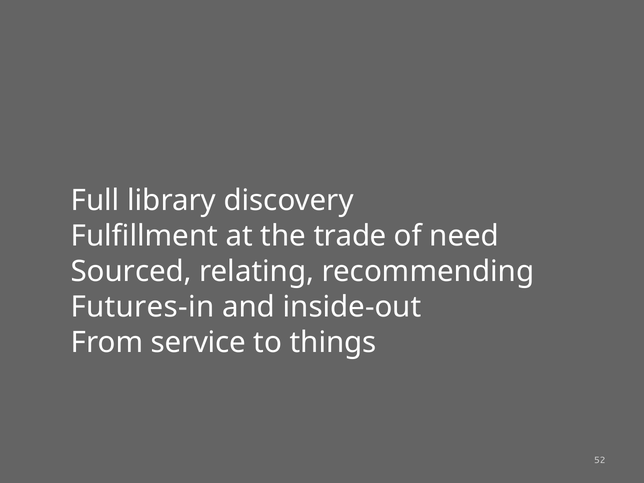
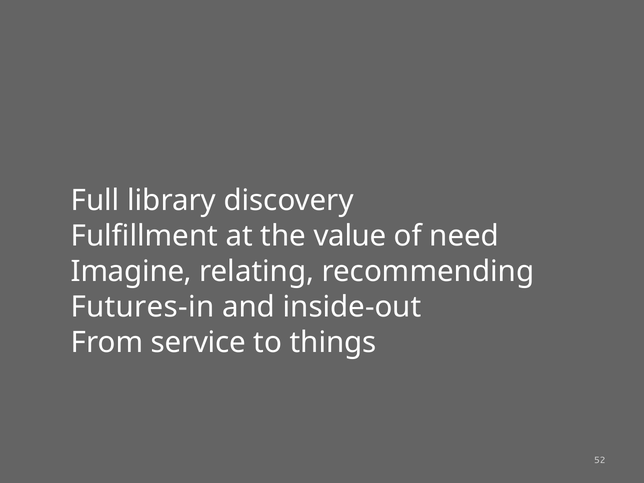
trade: trade -> value
Sourced: Sourced -> Imagine
